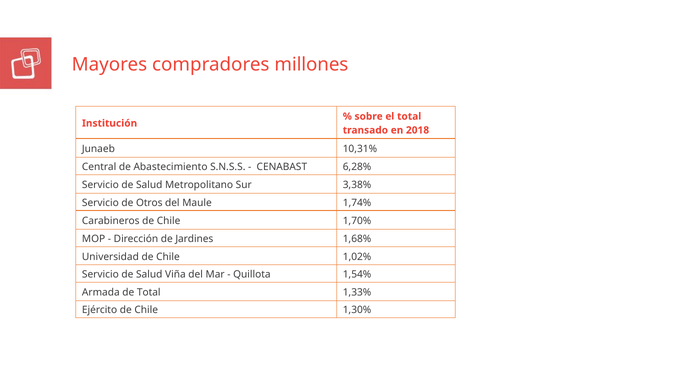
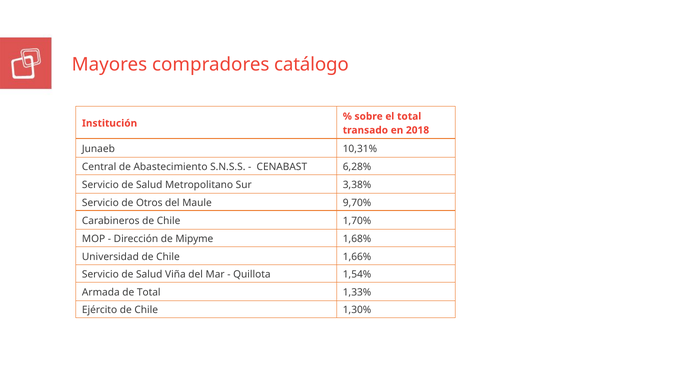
millones: millones -> catálogo
1,74%: 1,74% -> 9,70%
Jardines: Jardines -> Mipyme
1,02%: 1,02% -> 1,66%
